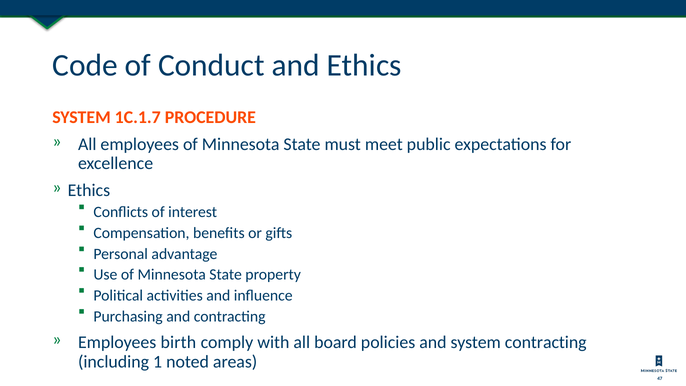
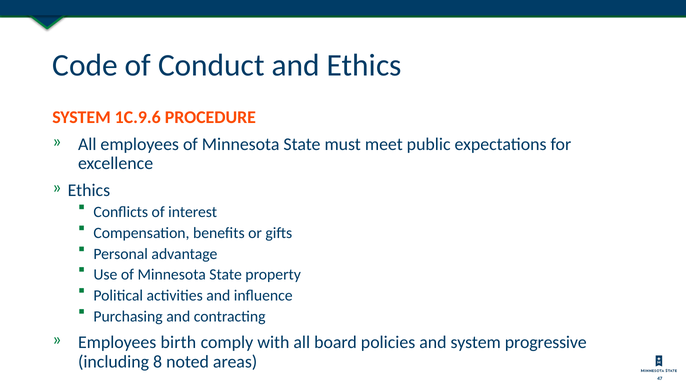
1C.1.7: 1C.1.7 -> 1C.9.6
system contracting: contracting -> progressive
1: 1 -> 8
